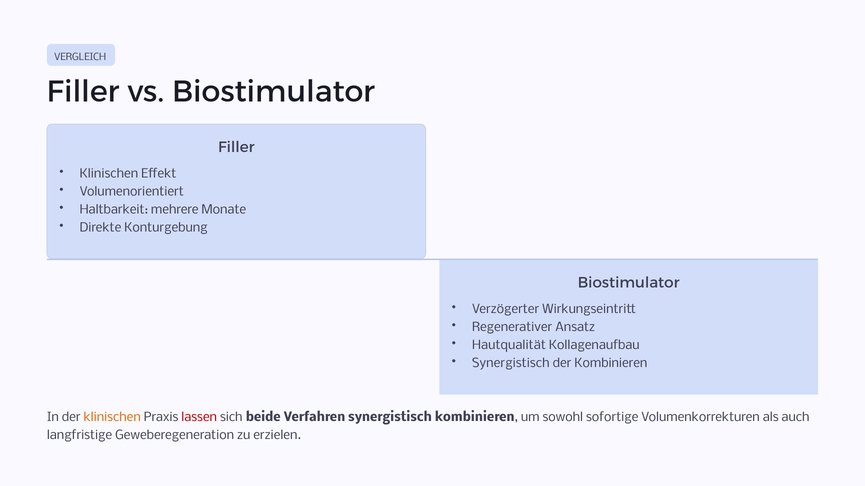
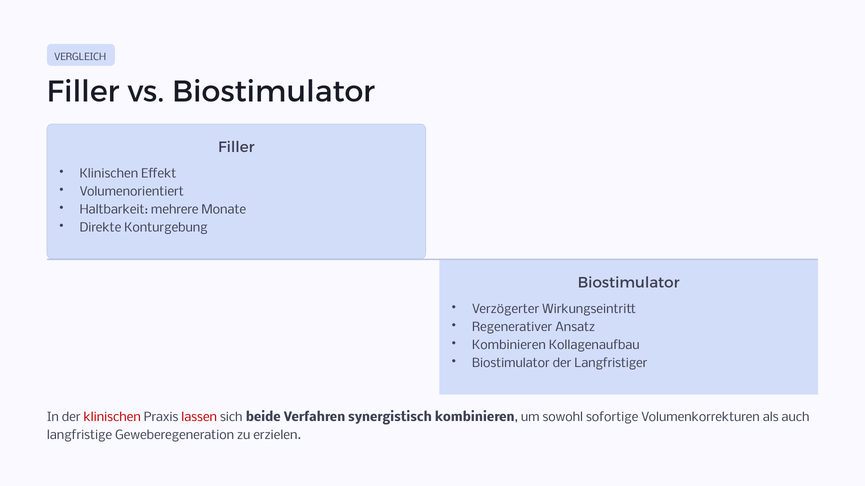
Hautqualität at (509, 345): Hautqualität -> Kombinieren
Synergistisch at (511, 363): Synergistisch -> Biostimulator
der Kombinieren: Kombinieren -> Langfristiger
klinischen at (112, 418) colour: orange -> red
